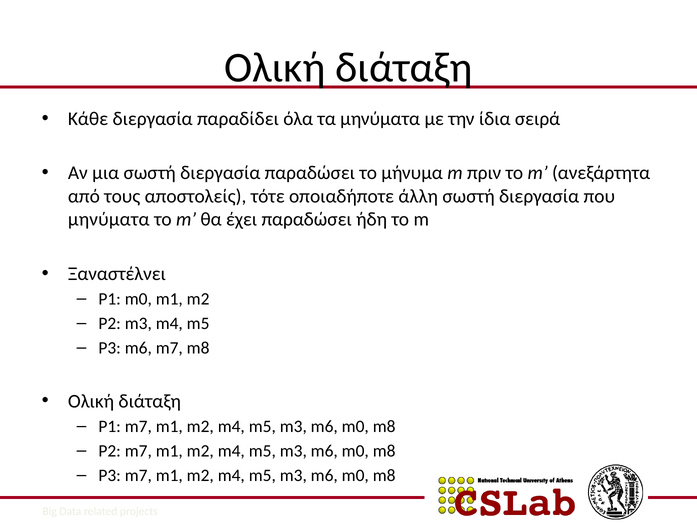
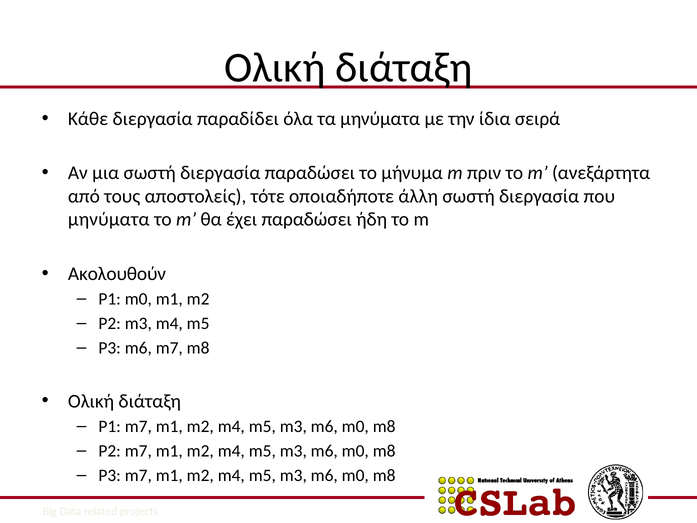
Ξαναστέλνει: Ξαναστέλνει -> Ακολουθούν
